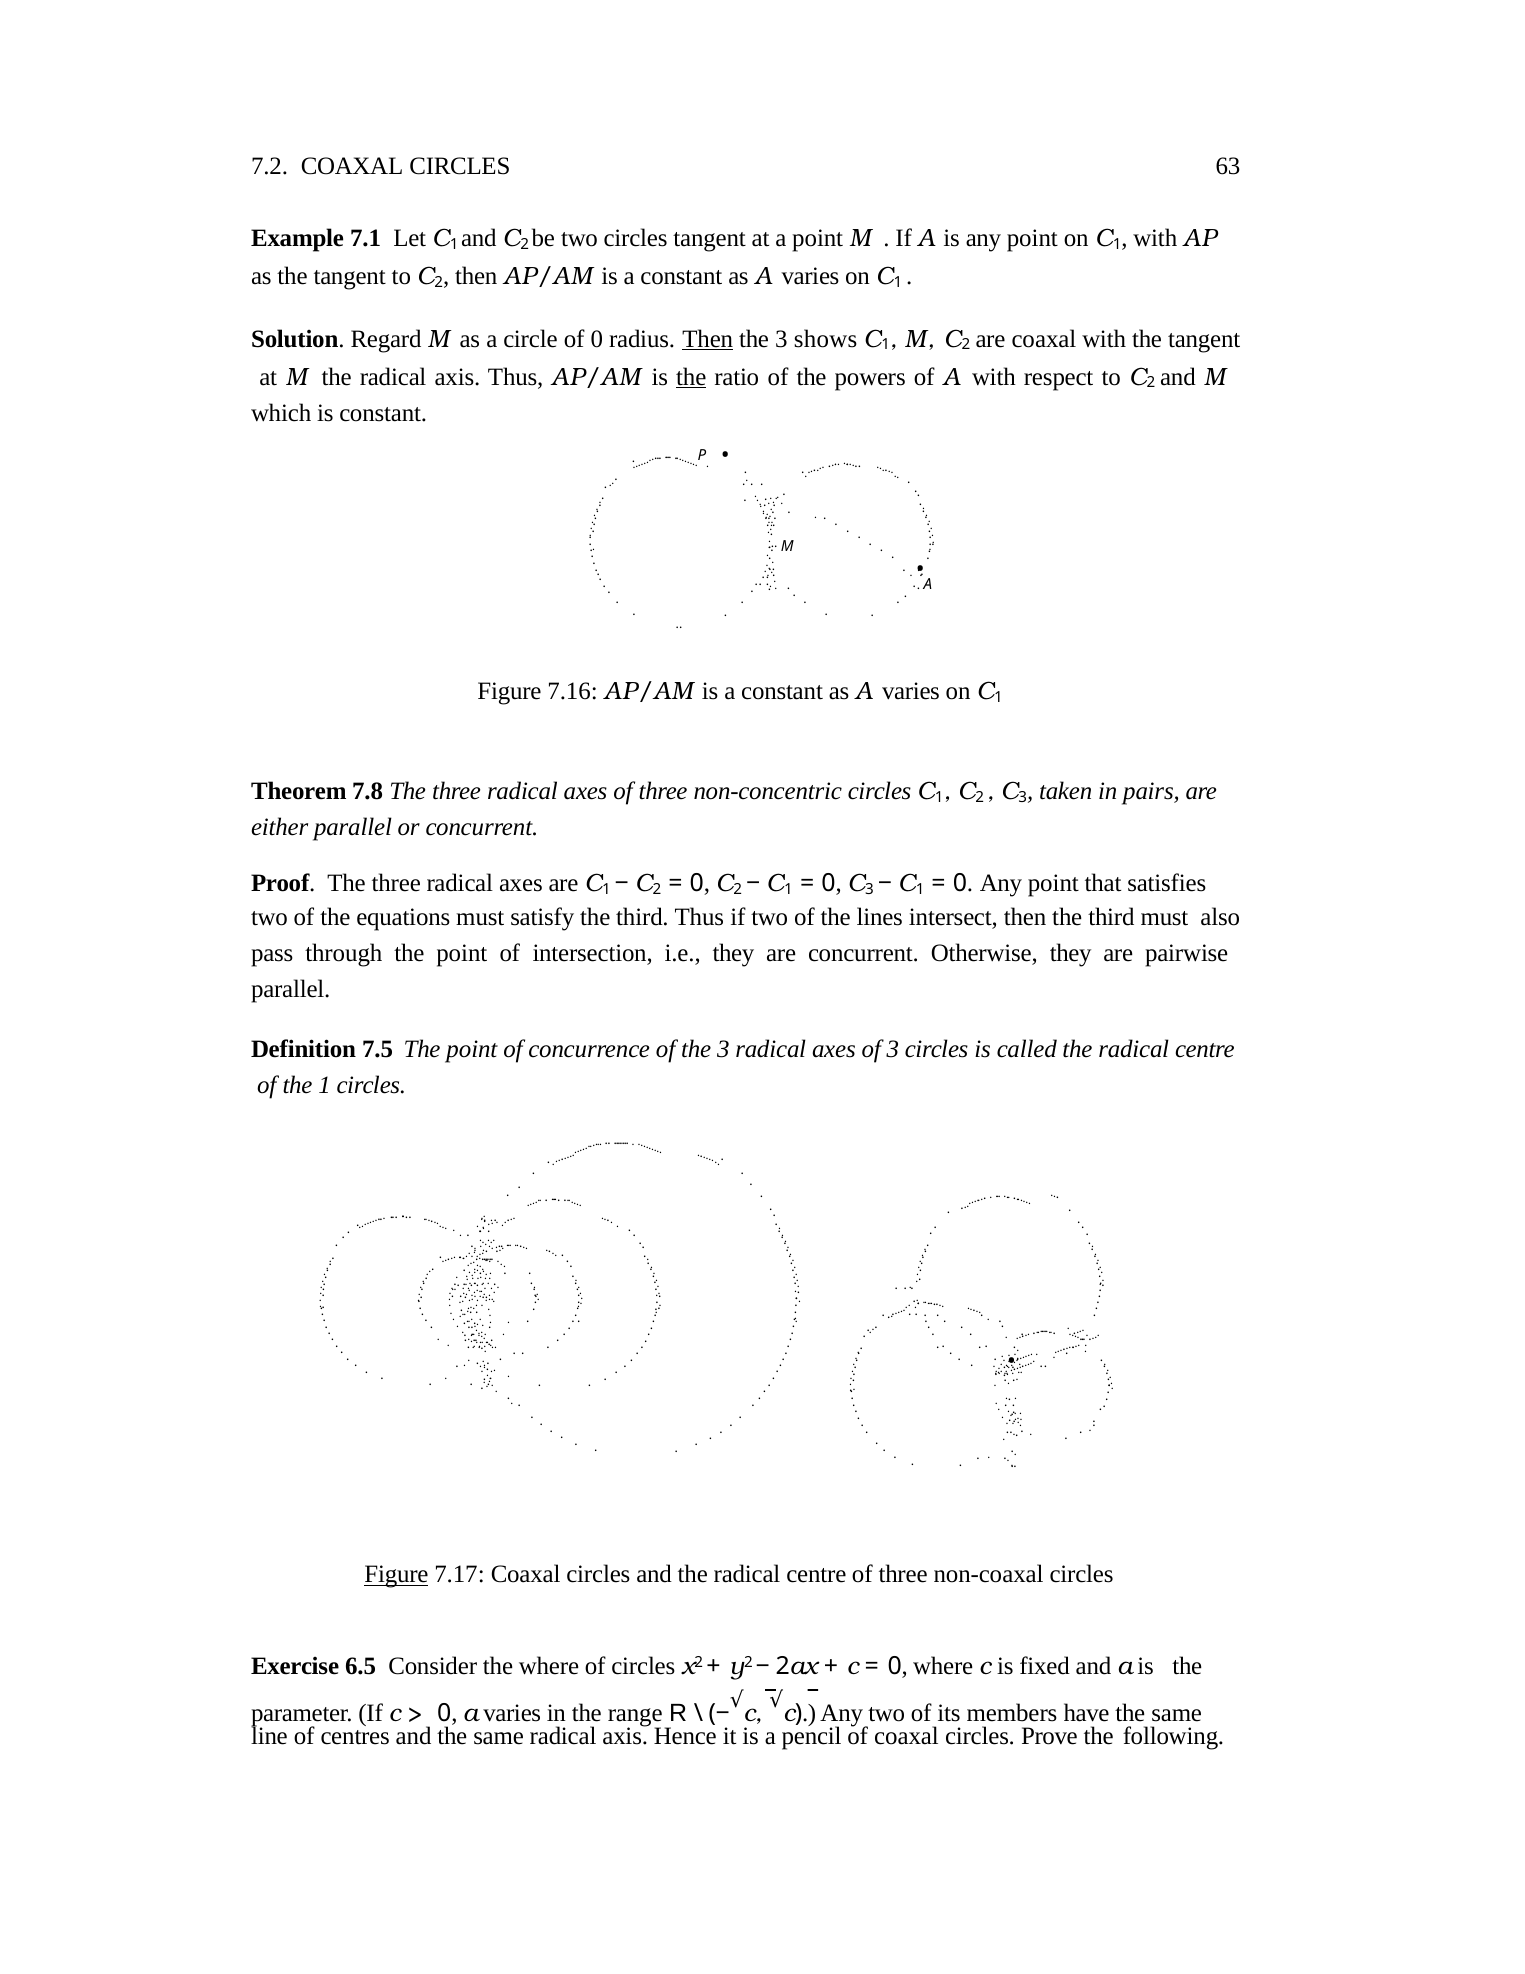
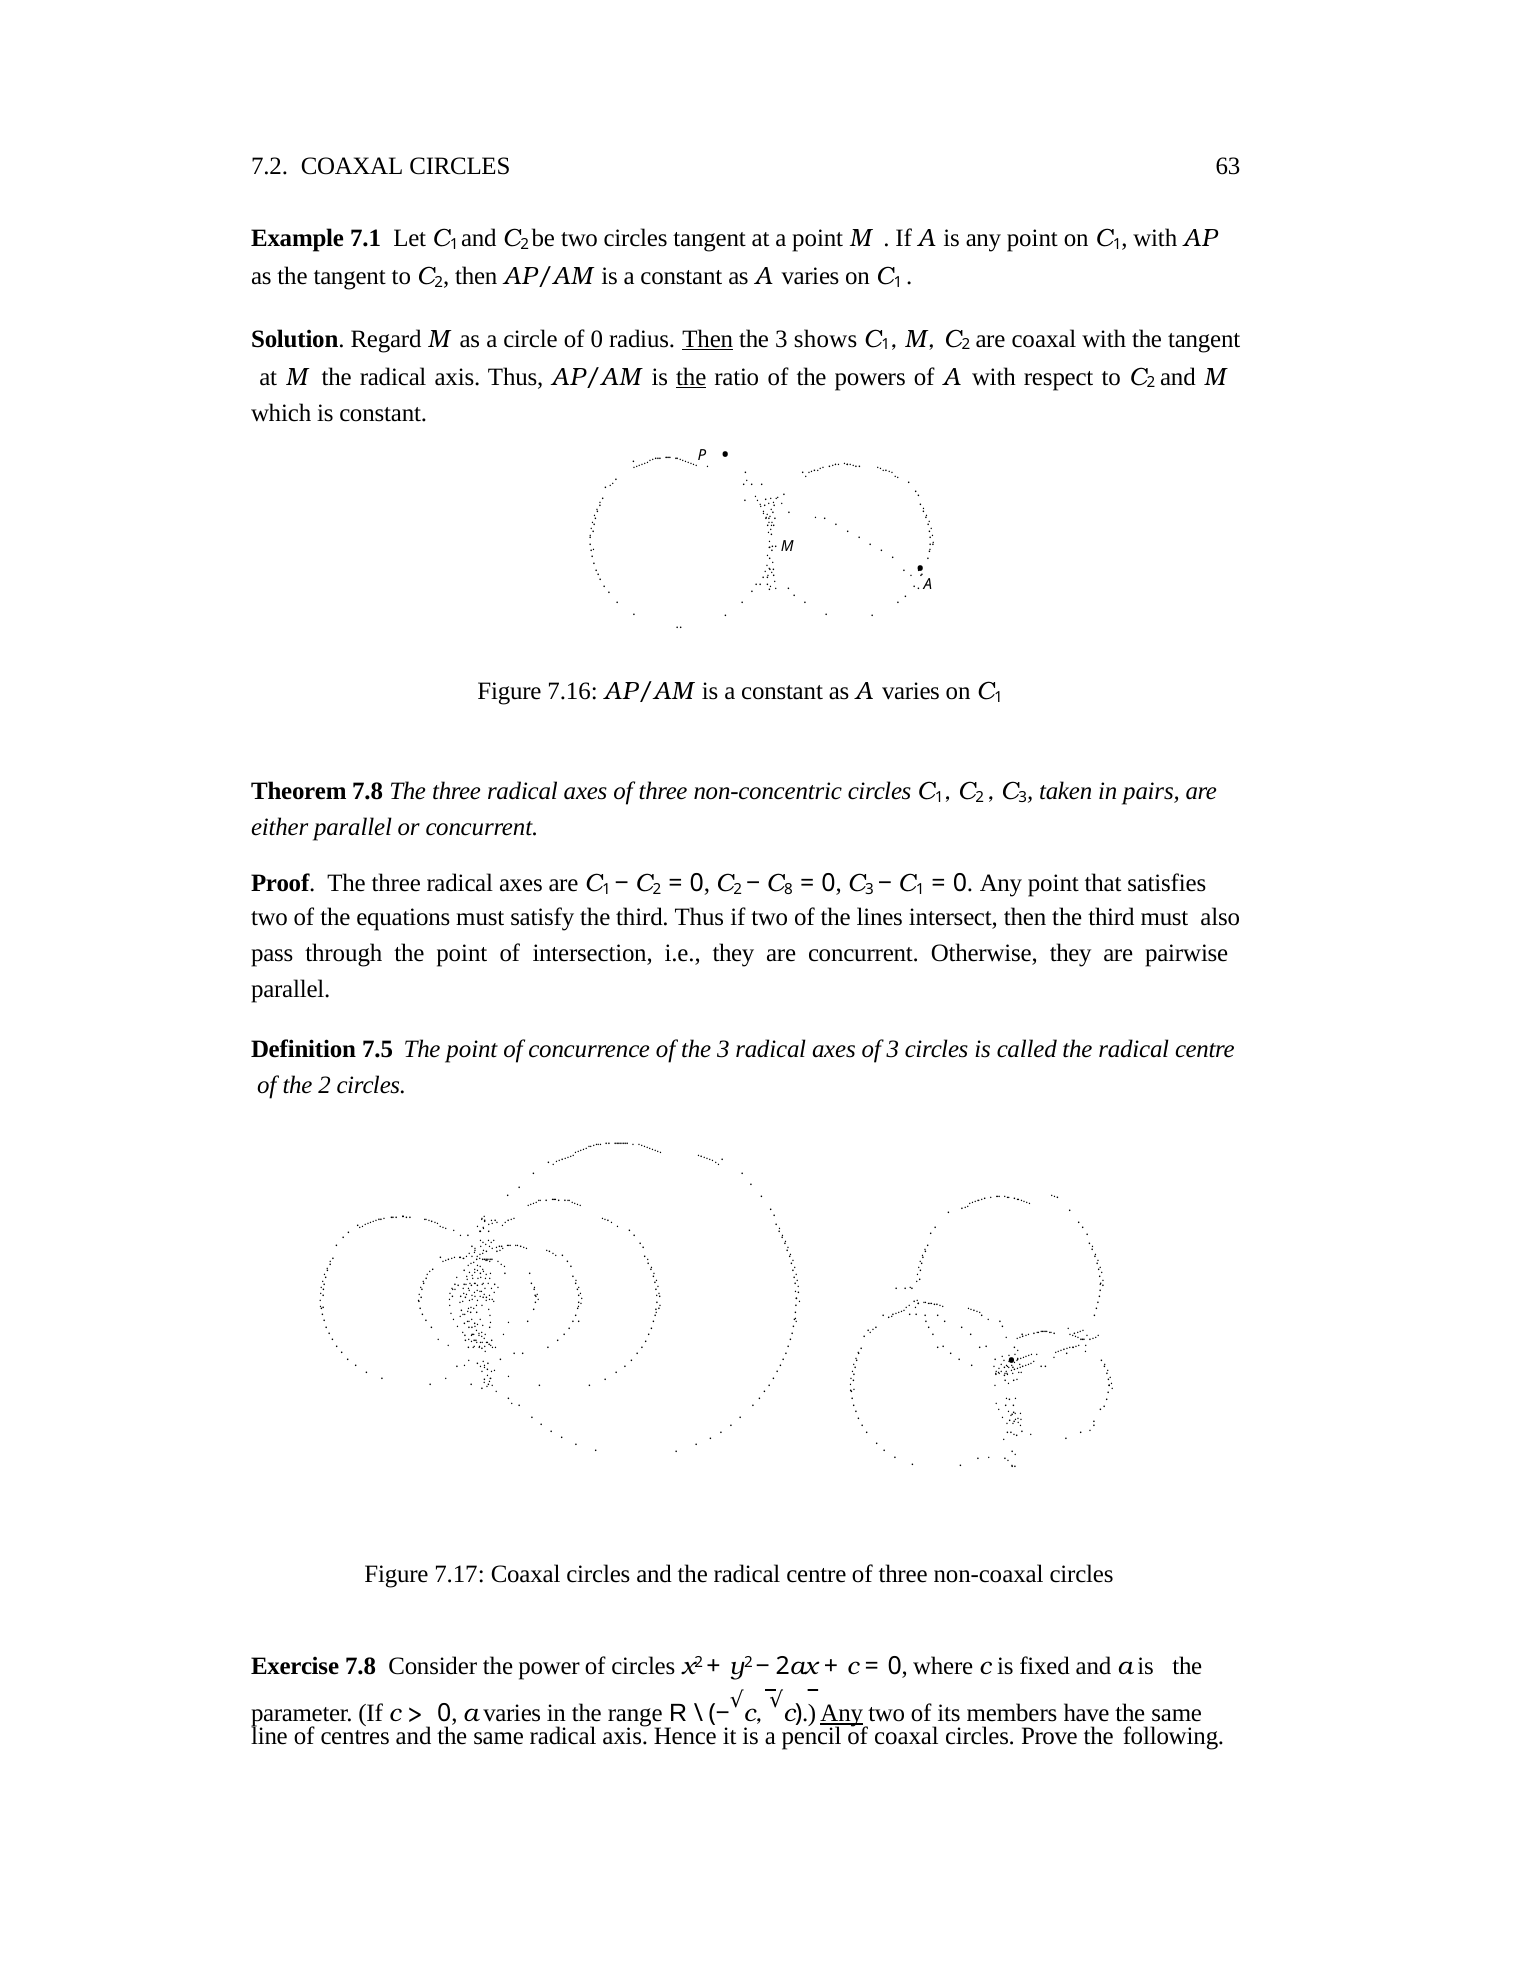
1 at (788, 889): 1 -> 8
the 1: 1 -> 2
Figure at (396, 1574) underline: present -> none
Exercise 6.5: 6.5 -> 7.8
the where: where -> power
Any at (842, 1713) underline: none -> present
